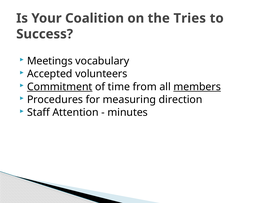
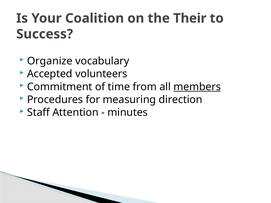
Tries: Tries -> Their
Meetings: Meetings -> Organize
Commitment underline: present -> none
